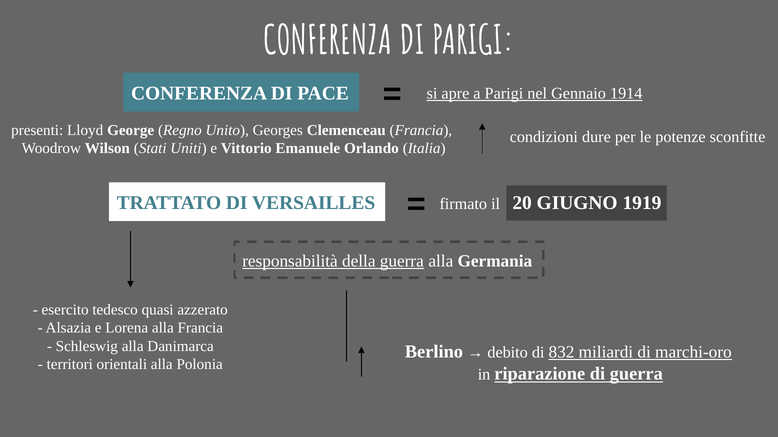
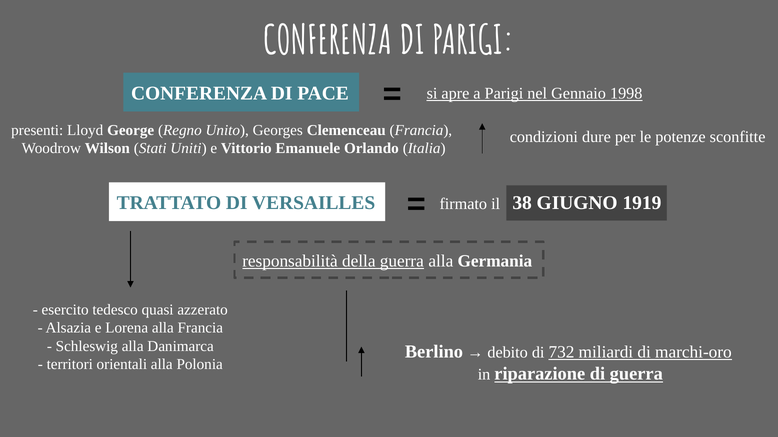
1914: 1914 -> 1998
20: 20 -> 38
832: 832 -> 732
